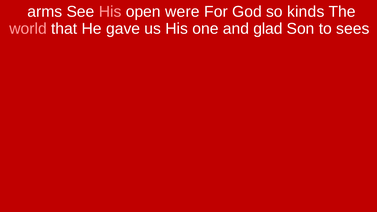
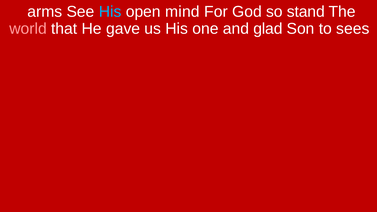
His at (110, 12) colour: pink -> light blue
were: were -> mind
kinds: kinds -> stand
